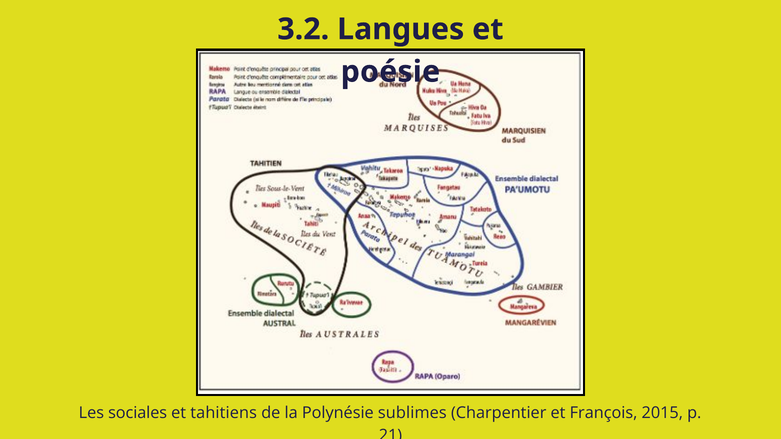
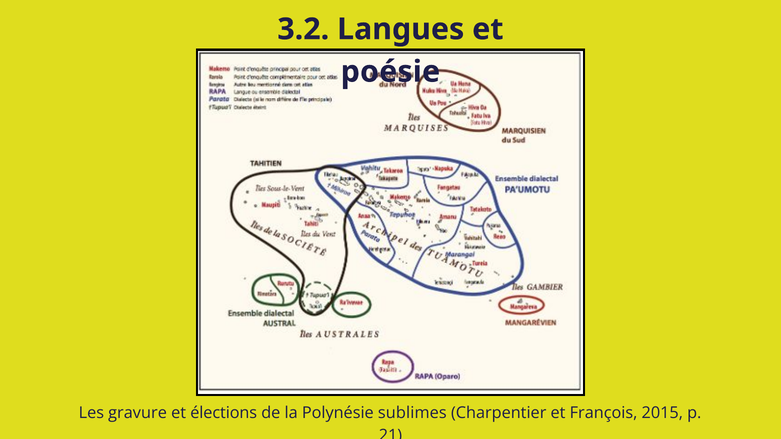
sociales: sociales -> gravure
tahitiens: tahitiens -> élections
